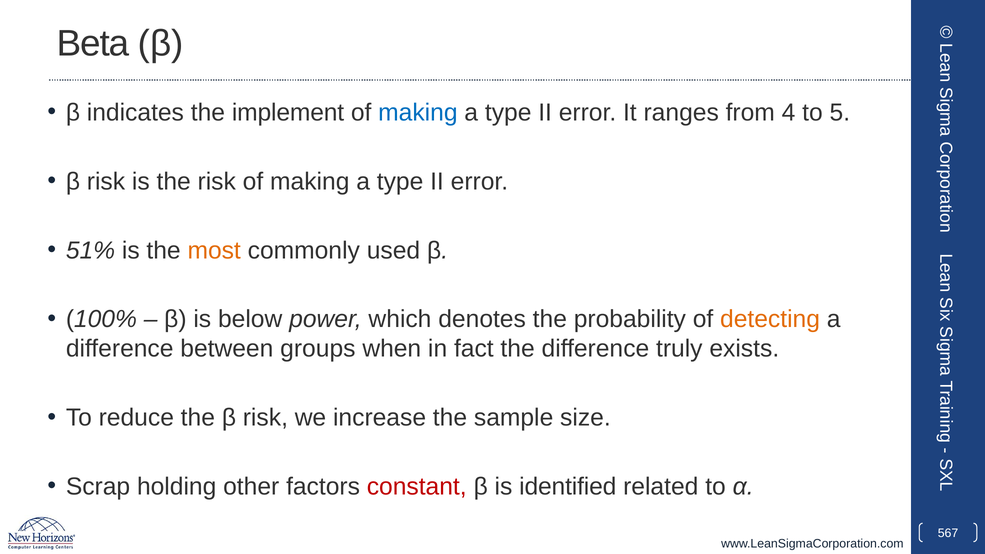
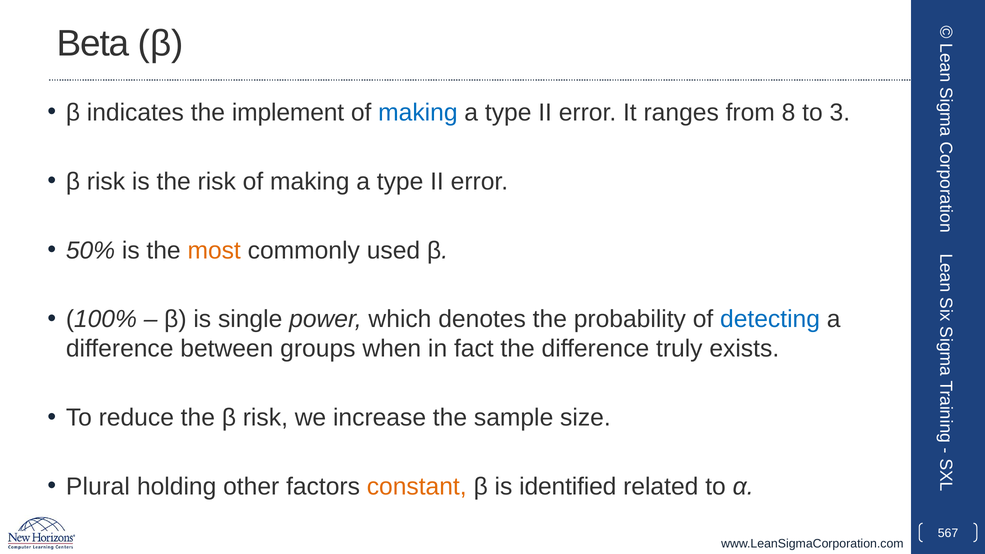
4: 4 -> 8
5: 5 -> 3
51%: 51% -> 50%
below: below -> single
detecting colour: orange -> blue
Scrap: Scrap -> Plural
constant colour: red -> orange
